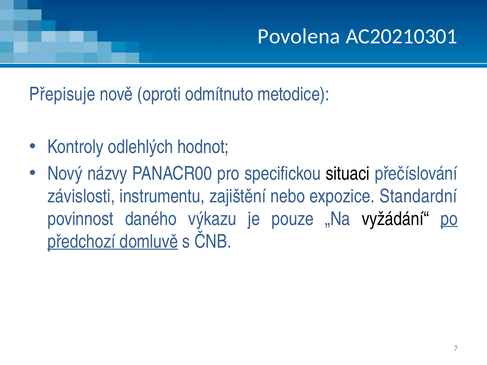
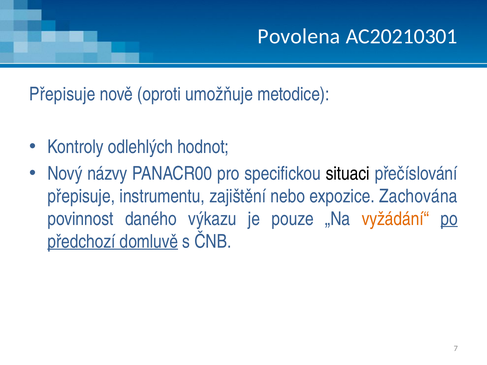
odmítnuto: odmítnuto -> umožňuje
závislosti at (81, 196): závislosti -> přepisuje
Standardní: Standardní -> Zachována
vyžádání“ colour: black -> orange
